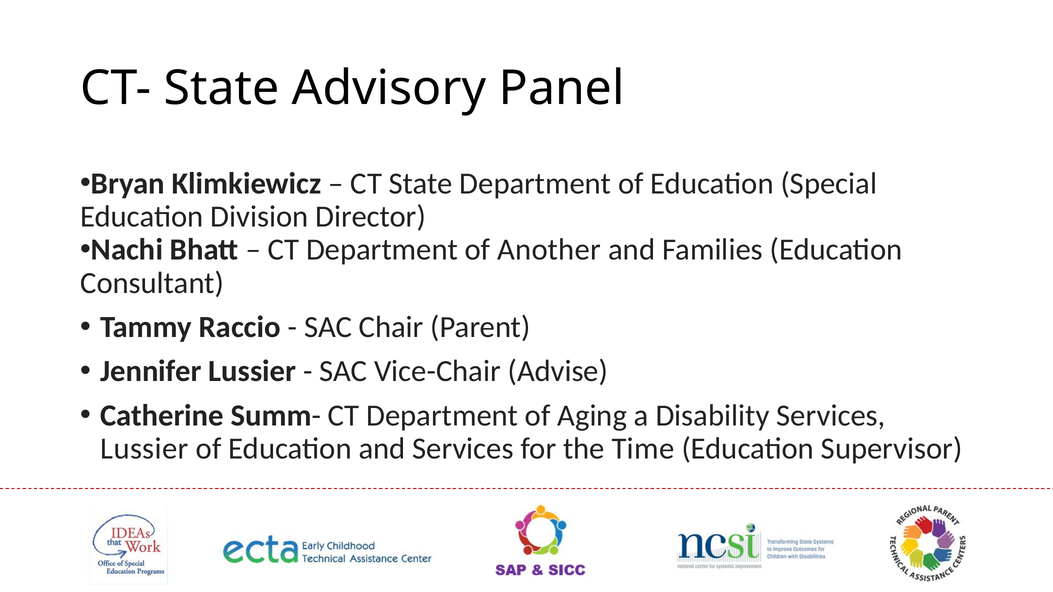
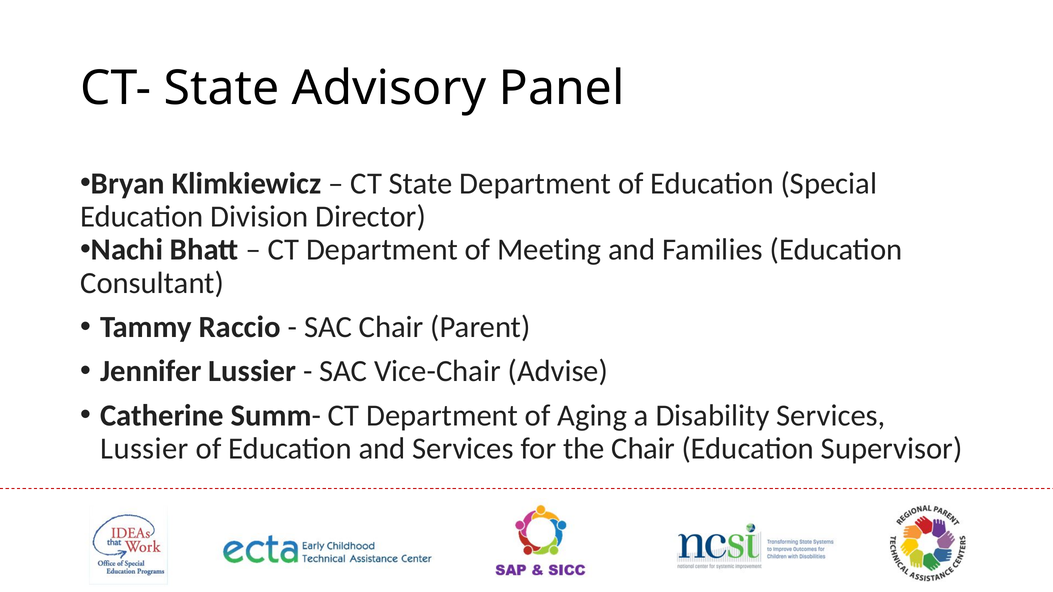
Another: Another -> Meeting
the Time: Time -> Chair
